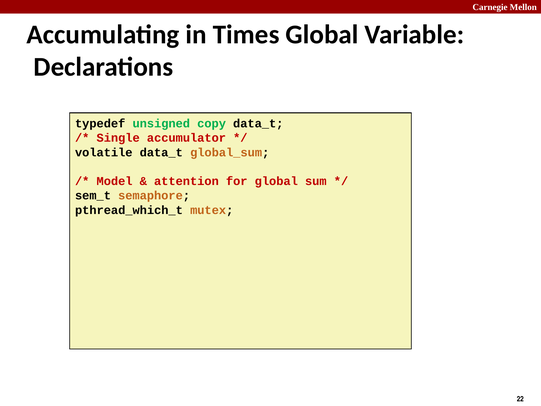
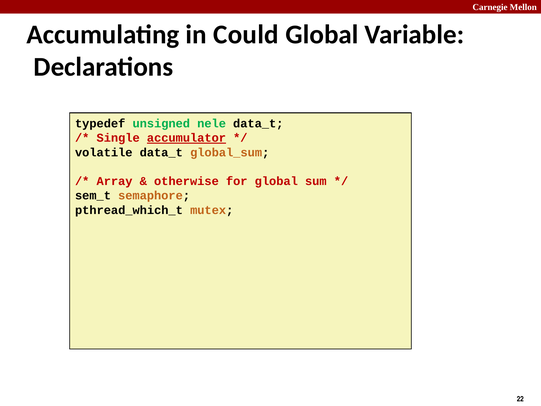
Times: Times -> Could
copy: copy -> nele
accumulator underline: none -> present
Model: Model -> Array
attention: attention -> otherwise
